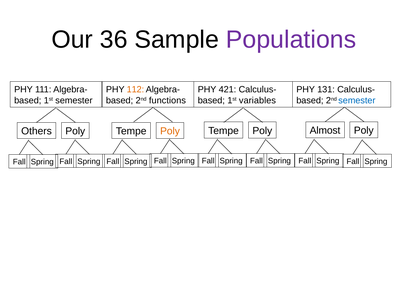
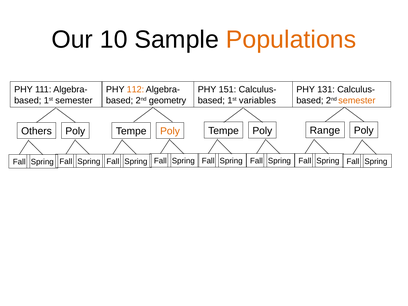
36: 36 -> 10
Populations colour: purple -> orange
421: 421 -> 151
functions: functions -> geometry
semester at (357, 101) colour: blue -> orange
Almost: Almost -> Range
